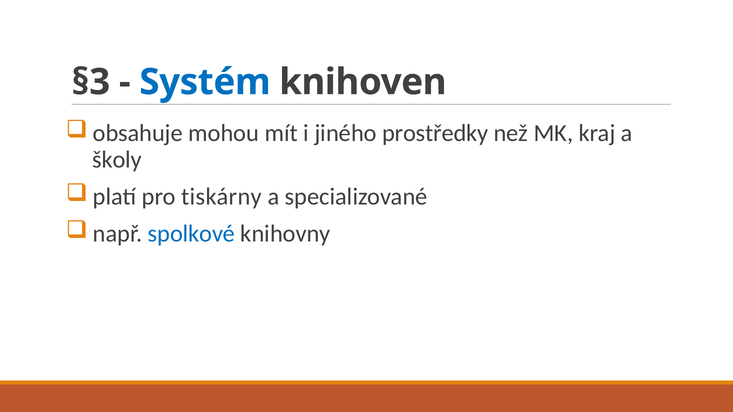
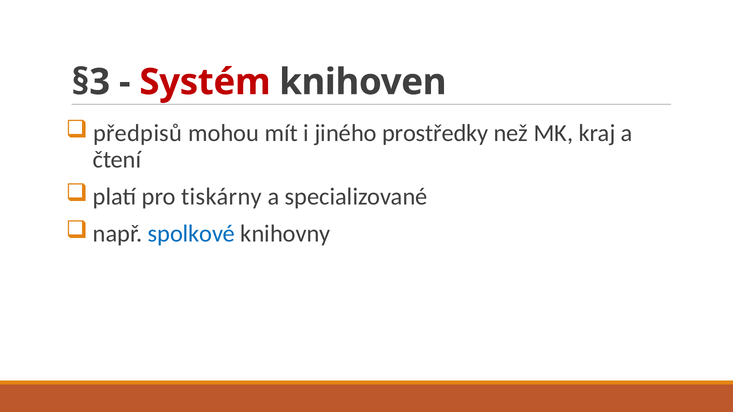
Systém colour: blue -> red
obsahuje: obsahuje -> předpisů
školy: školy -> čtení
